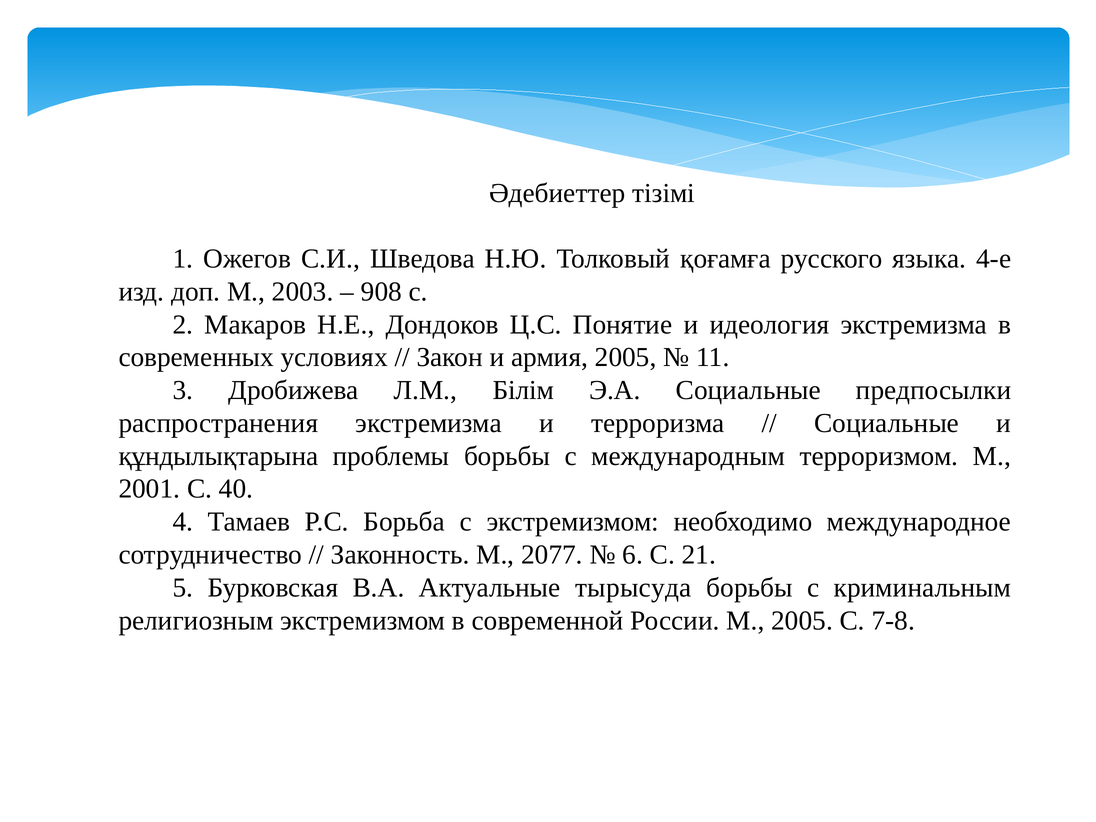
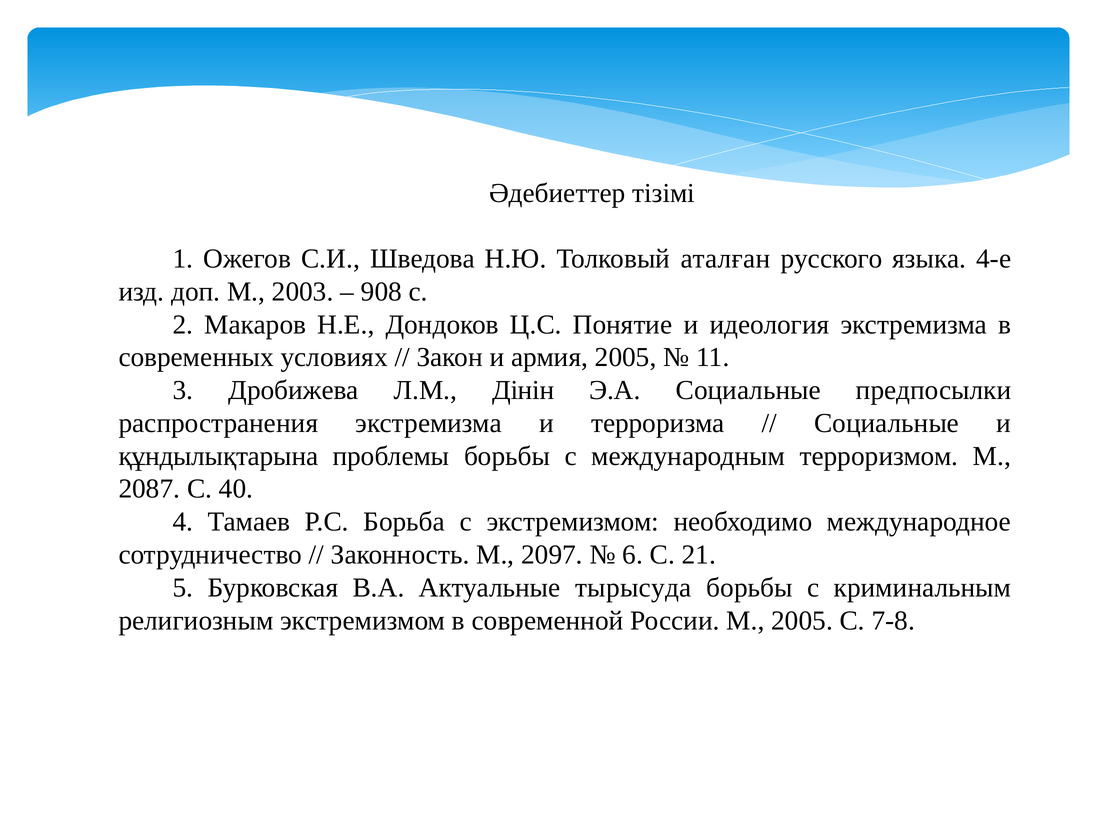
қоғамға: қоғамға -> аталған
Білім: Білім -> Дінін
2001: 2001 -> 2087
2077: 2077 -> 2097
